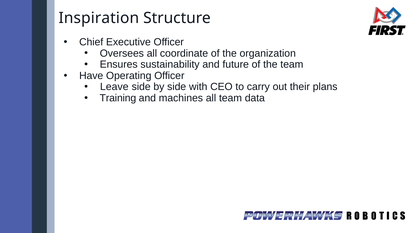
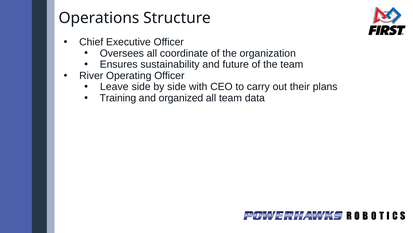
Inspiration: Inspiration -> Operations
Have: Have -> River
machines: machines -> organized
